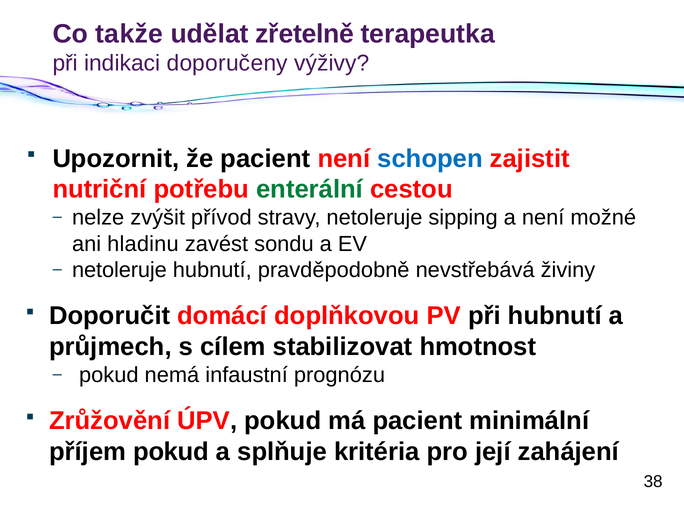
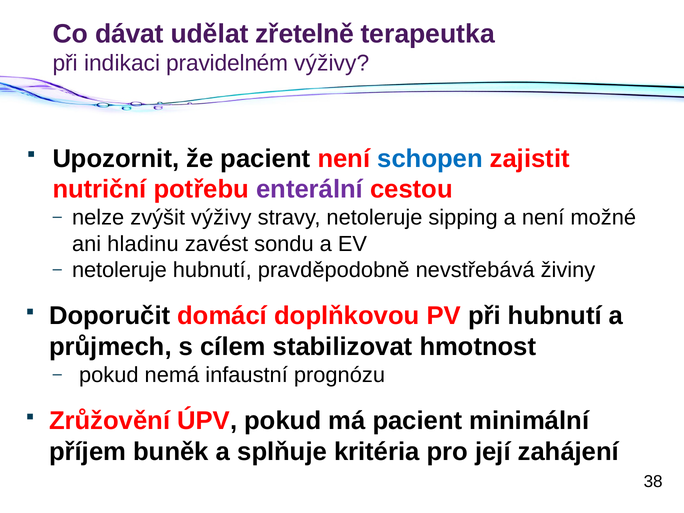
takže: takže -> dávat
doporučeny: doporučeny -> pravidelném
enterální colour: green -> purple
zvýšit přívod: přívod -> výživy
příjem pokud: pokud -> buněk
